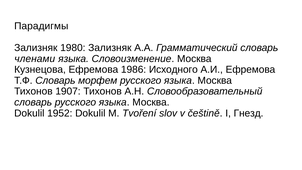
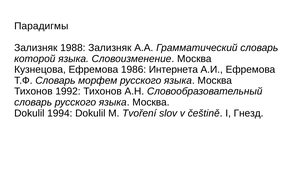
1980: 1980 -> 1988
членами: членами -> которой
Исходного: Исходного -> Интернета
1907: 1907 -> 1992
1952: 1952 -> 1994
